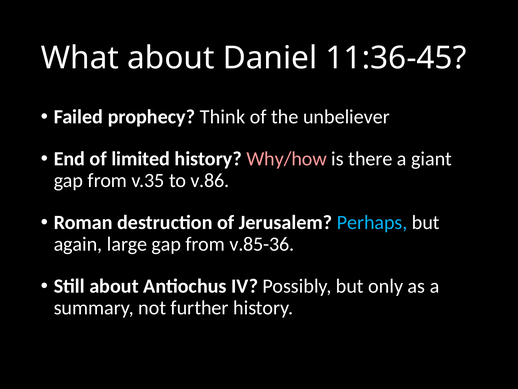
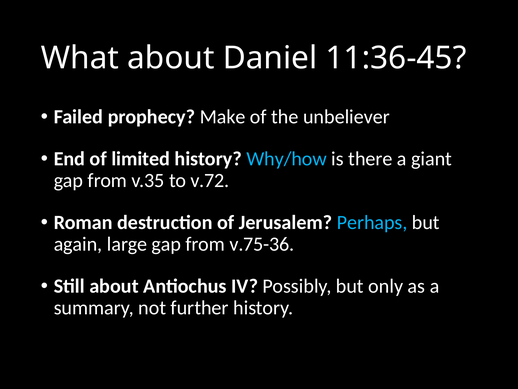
Think: Think -> Make
Why/how colour: pink -> light blue
v.86: v.86 -> v.72
v.85-36: v.85-36 -> v.75-36
